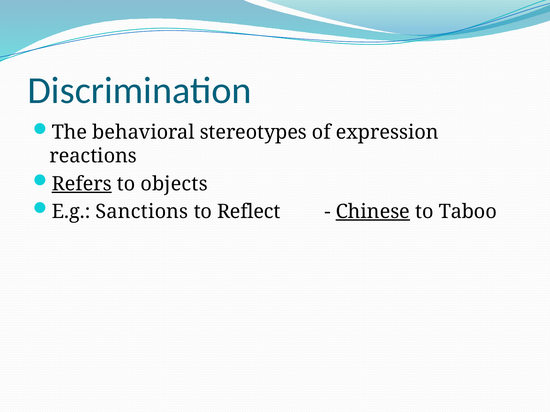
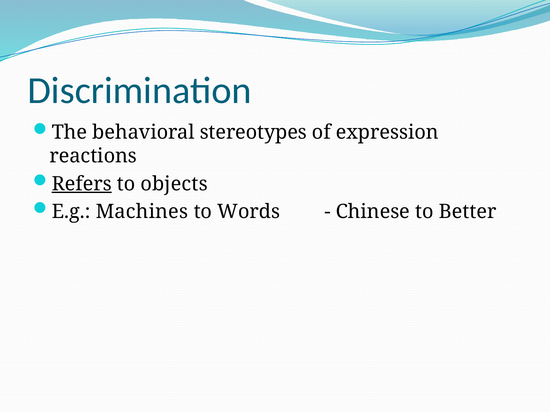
Sanctions: Sanctions -> Machines
Reflect: Reflect -> Words
Chinese underline: present -> none
Taboo: Taboo -> Better
